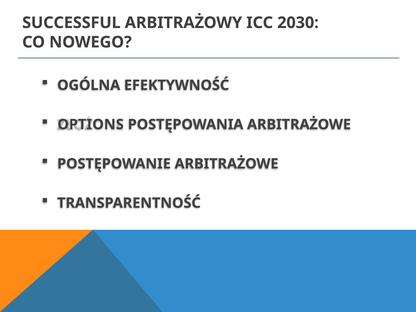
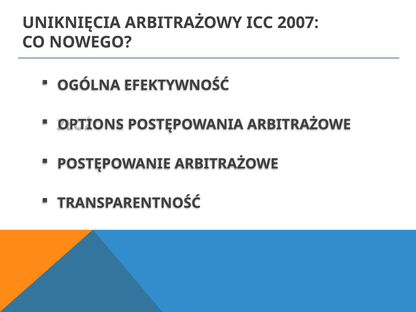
SUCCESSFUL: SUCCESSFUL -> UNIKNIĘCIA
2030: 2030 -> 2007
